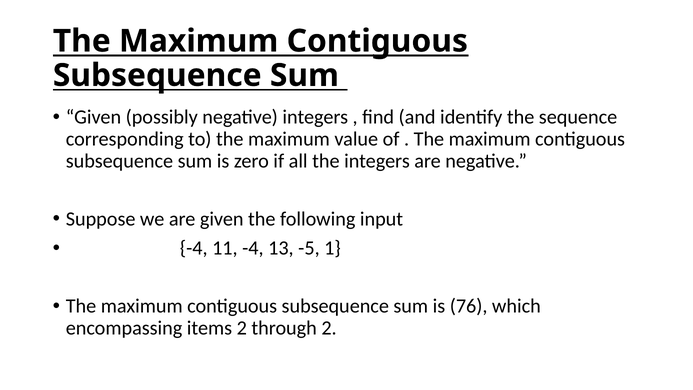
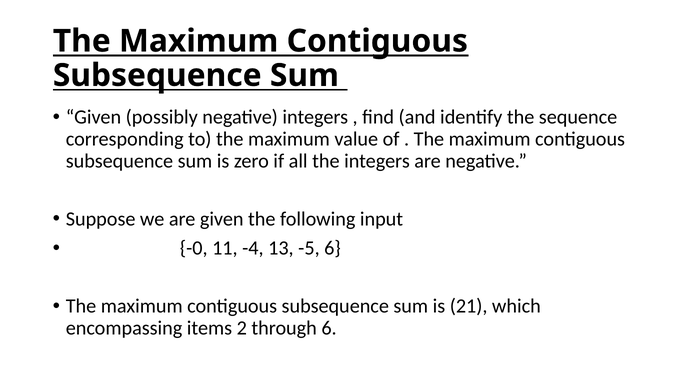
-4 at (194, 248): -4 -> -0
-5 1: 1 -> 6
76: 76 -> 21
through 2: 2 -> 6
